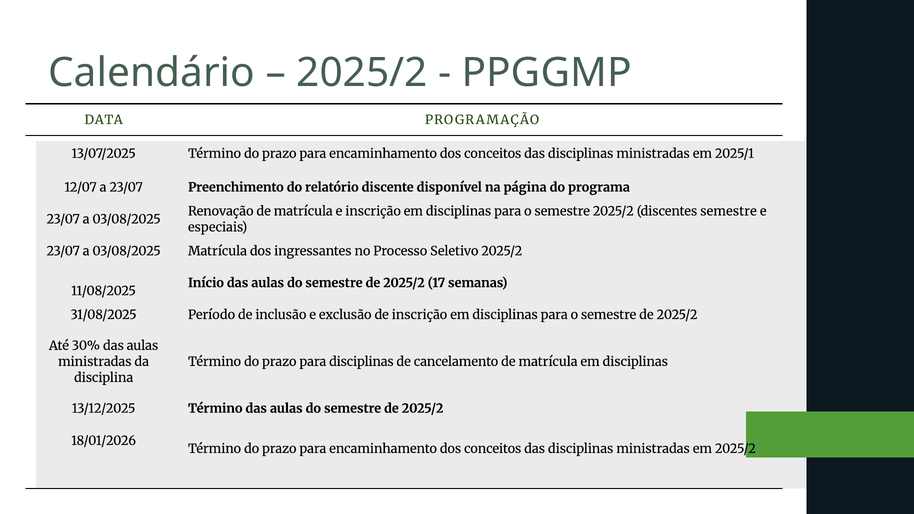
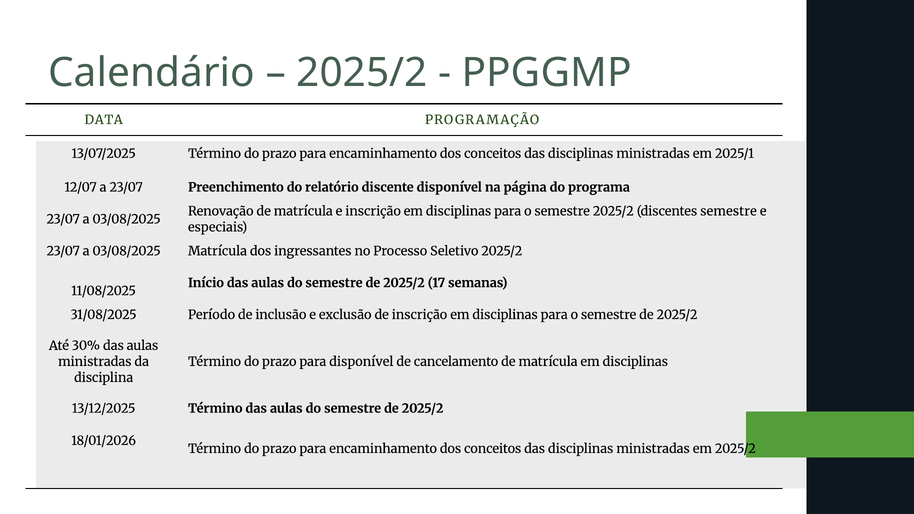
para disciplinas: disciplinas -> disponível
